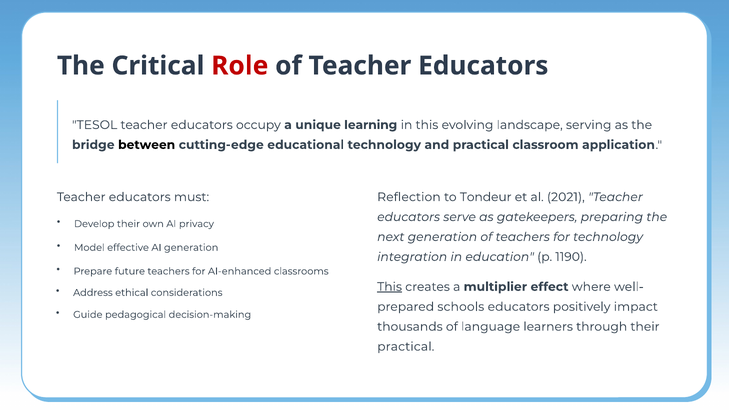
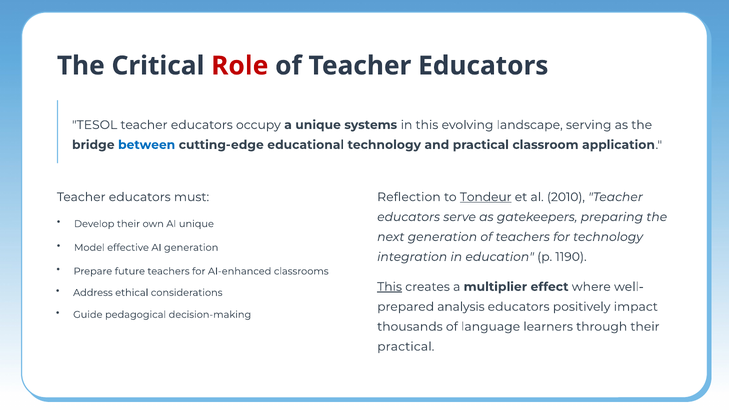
learning: learning -> systems
between colour: black -> blue
Tondeur underline: none -> present
2021: 2021 -> 2010
AI privacy: privacy -> unique
schools: schools -> analysis
